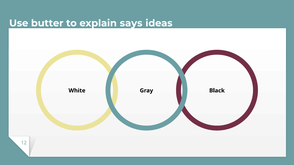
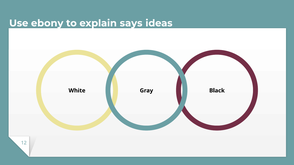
butter: butter -> ebony
